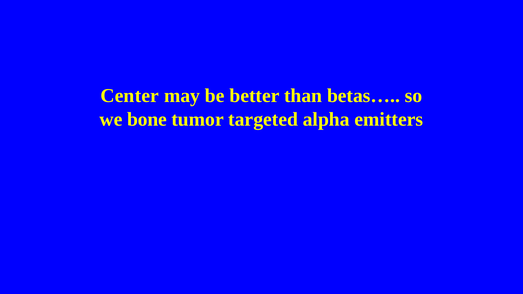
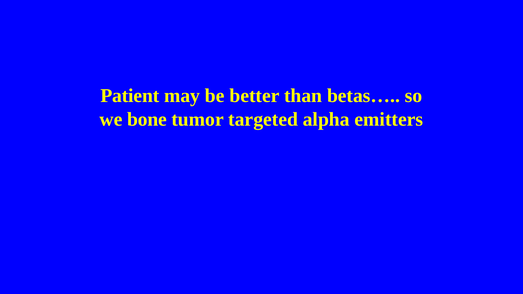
Center: Center -> Patient
